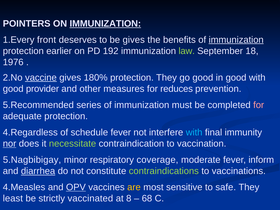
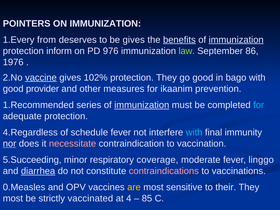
IMMUNIZATION at (105, 24) underline: present -> none
front: front -> from
benefits underline: none -> present
earlier: earlier -> inform
192: 192 -> 976
18: 18 -> 86
180%: 180% -> 102%
in good: good -> bago
reduces: reduces -> ikaanim
5.Recommended: 5.Recommended -> 1.Recommended
immunization at (142, 105) underline: none -> present
for at (259, 105) colour: pink -> light blue
necessitate colour: light green -> pink
5.Nagbibigay: 5.Nagbibigay -> 5.Succeeding
inform: inform -> linggo
contraindications colour: light green -> pink
4.Measles: 4.Measles -> 0.Measles
OPV underline: present -> none
safe: safe -> their
least at (13, 198): least -> most
8: 8 -> 4
68: 68 -> 85
